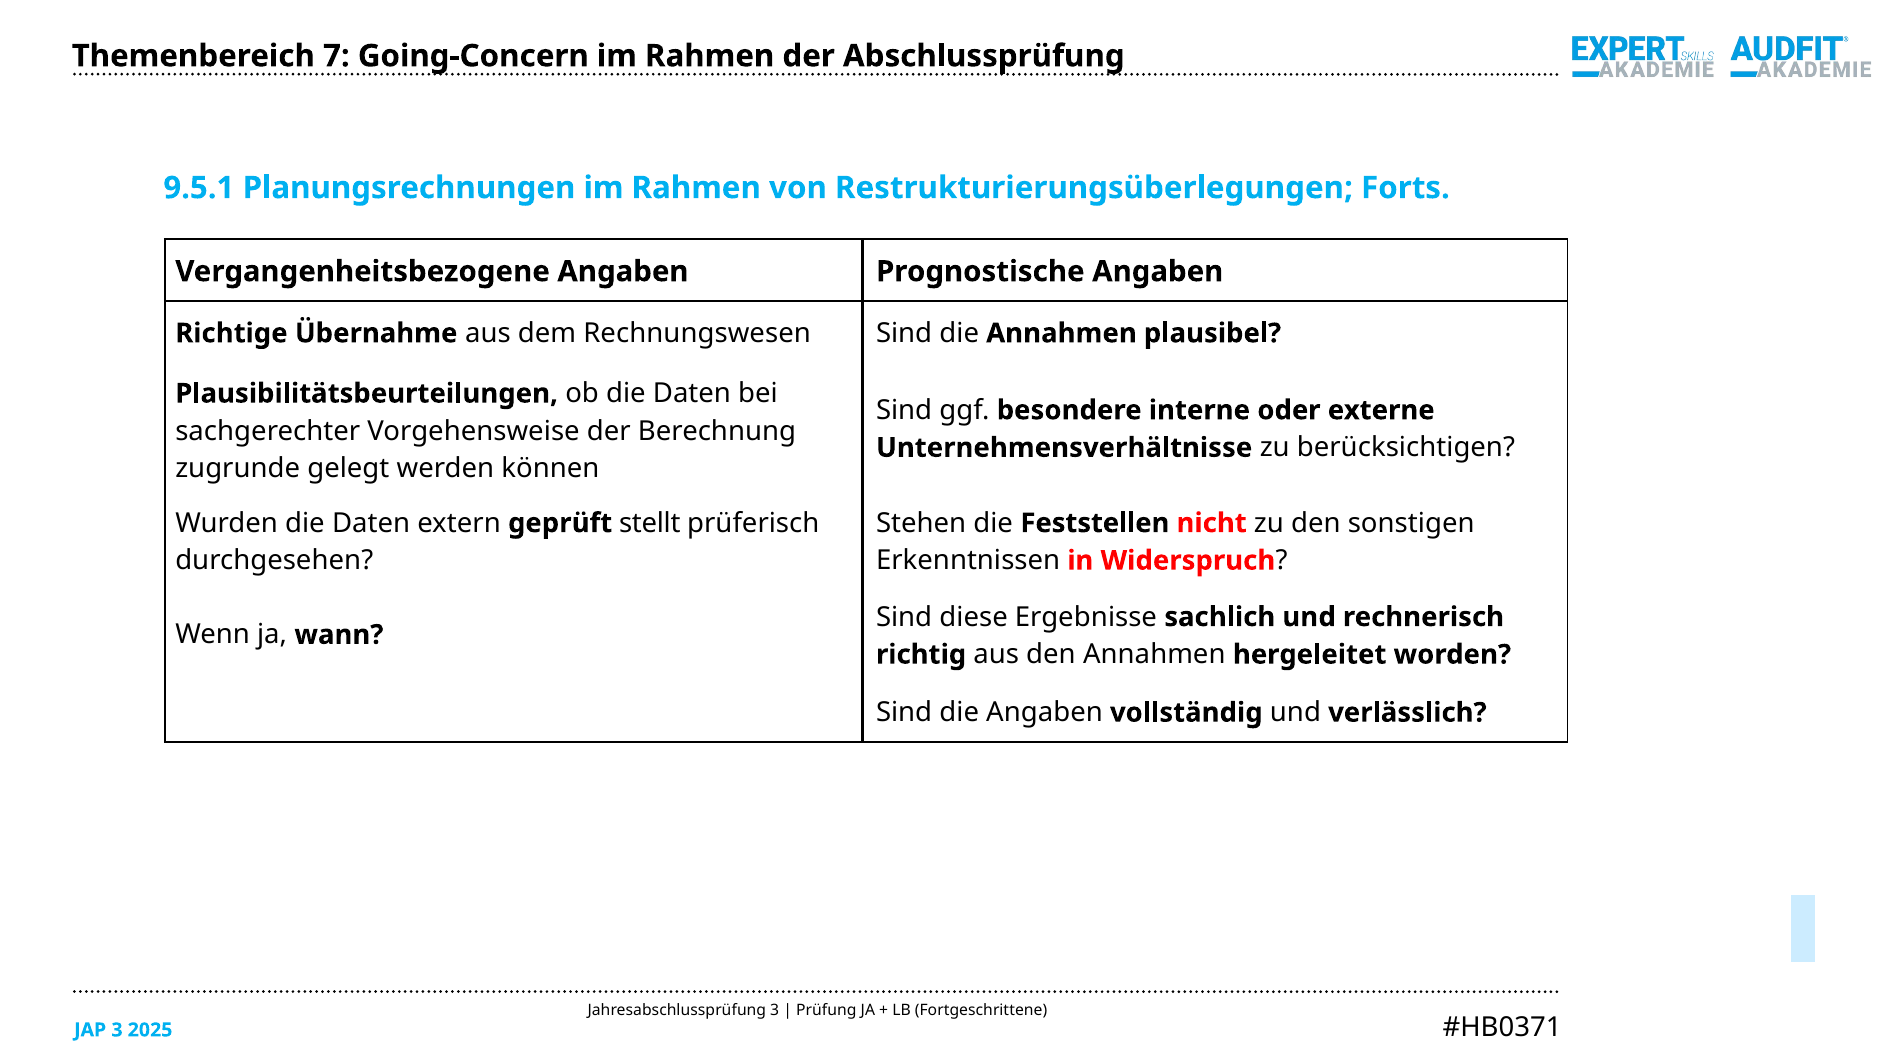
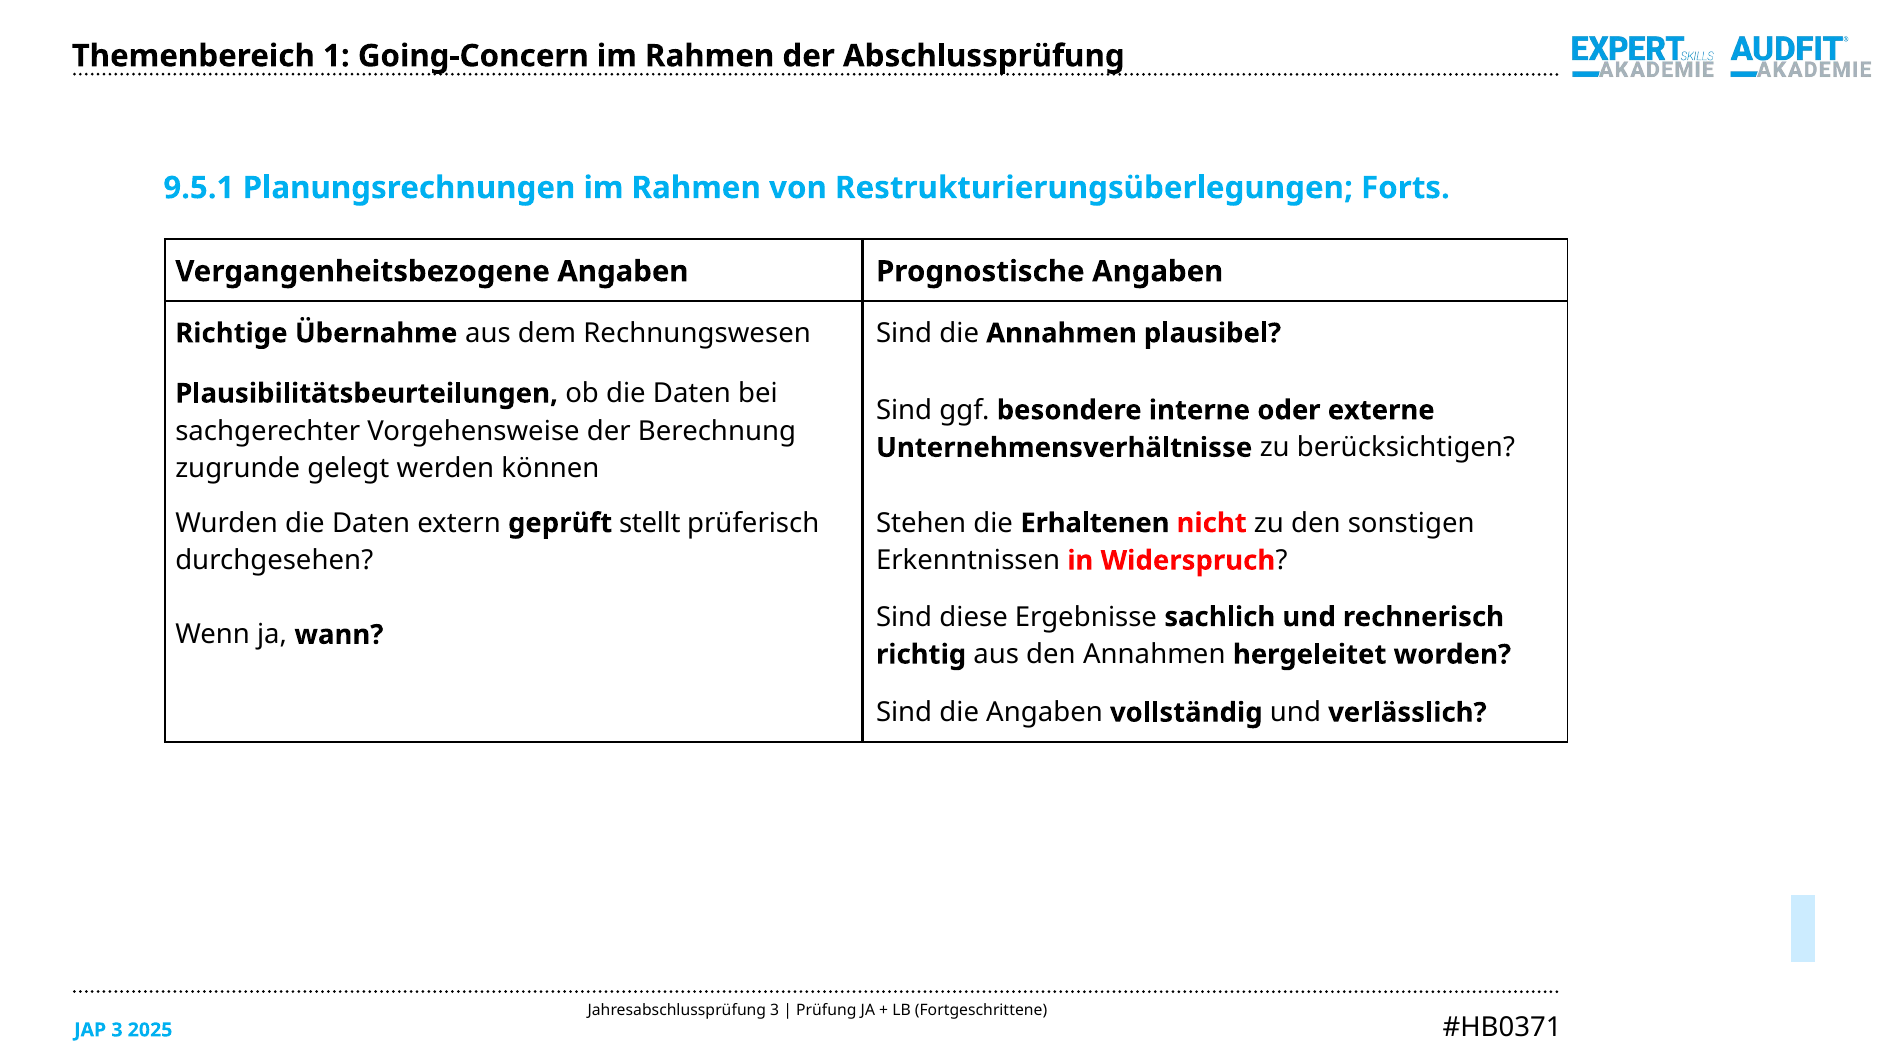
7: 7 -> 1
Feststellen: Feststellen -> Erhaltenen
